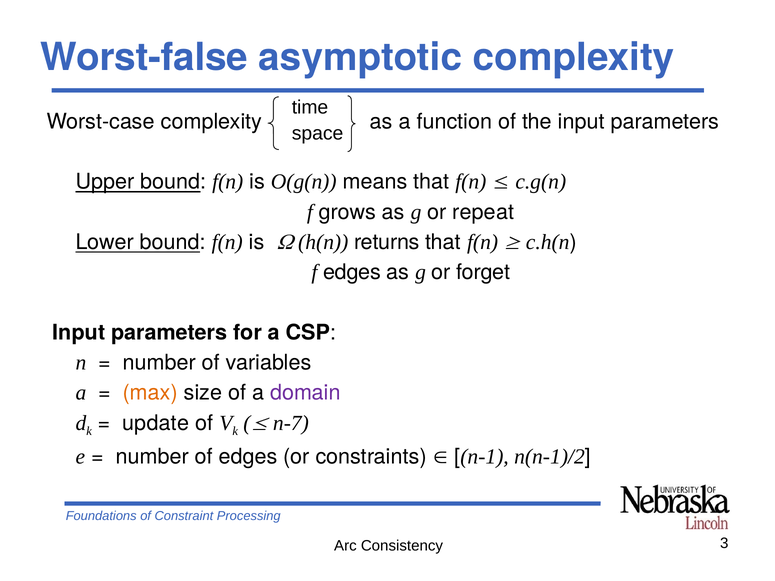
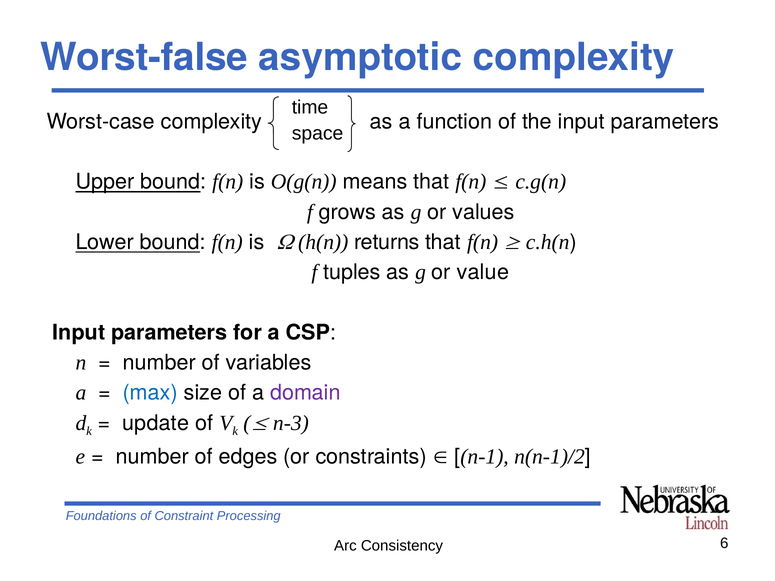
repeat: repeat -> values
f edges: edges -> tuples
forget: forget -> value
max colour: orange -> blue
n-7: n-7 -> n-3
3: 3 -> 6
